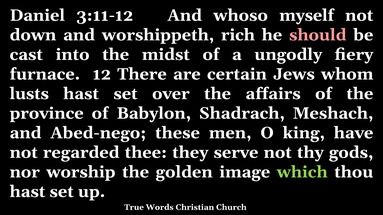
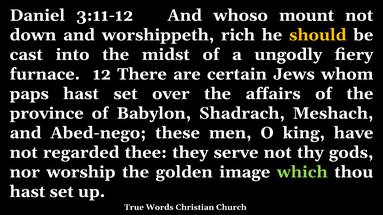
myself: myself -> mount
should colour: pink -> yellow
lusts: lusts -> paps
